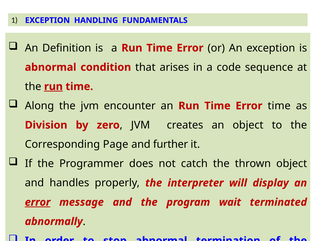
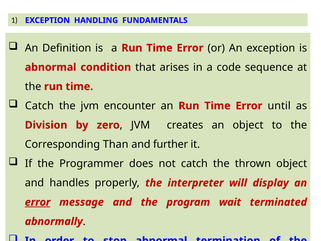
run at (53, 86) underline: present -> none
Along at (39, 106): Along -> Catch
Error time: time -> until
Page: Page -> Than
